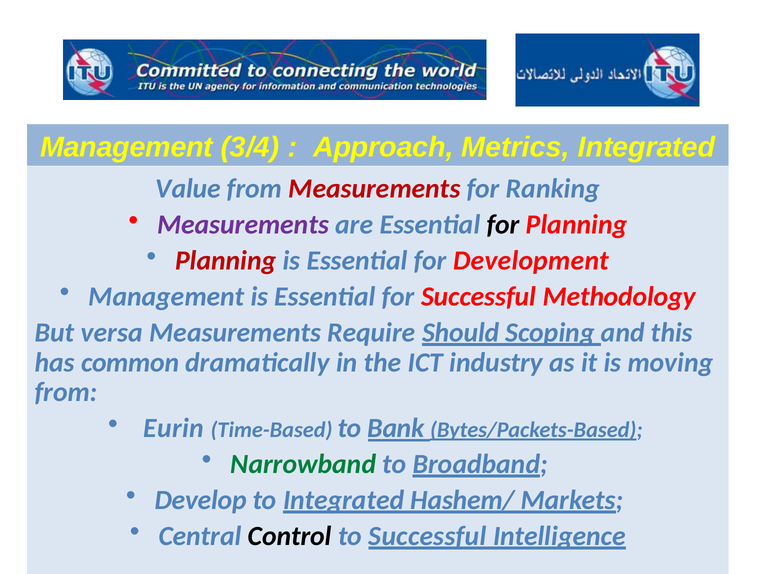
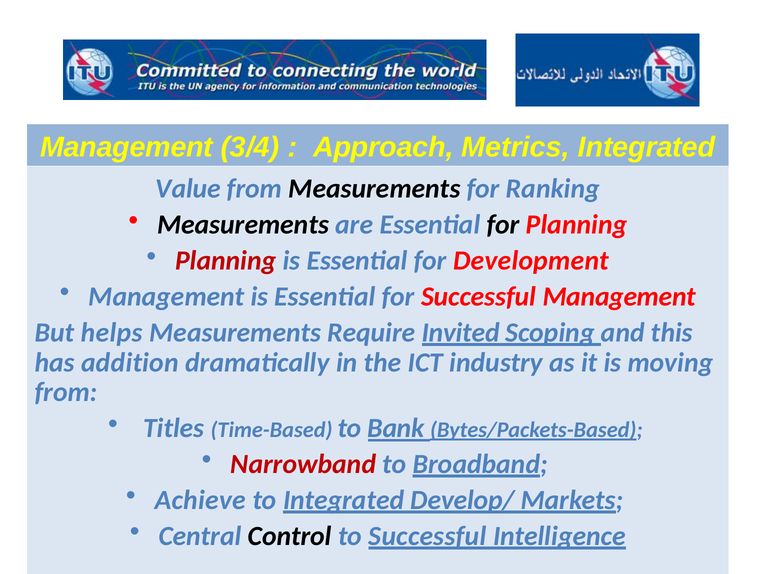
Measurements at (374, 189) colour: red -> black
Measurements at (243, 225) colour: purple -> black
Successful Methodology: Methodology -> Management
versa: versa -> helps
Should: Should -> Invited
common: common -> addition
Eurin: Eurin -> Titles
Narrowband colour: green -> red
Develop: Develop -> Achieve
Hashem/: Hashem/ -> Develop/
